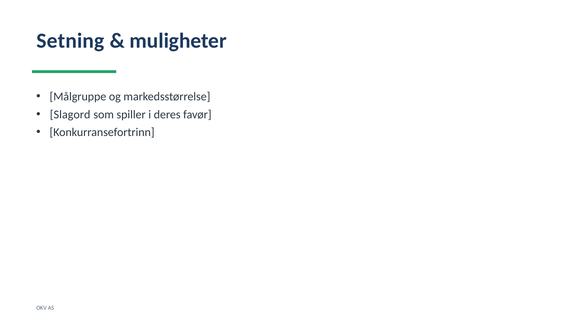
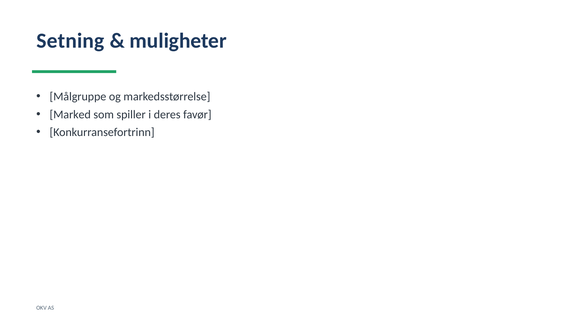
Slagord: Slagord -> Marked
